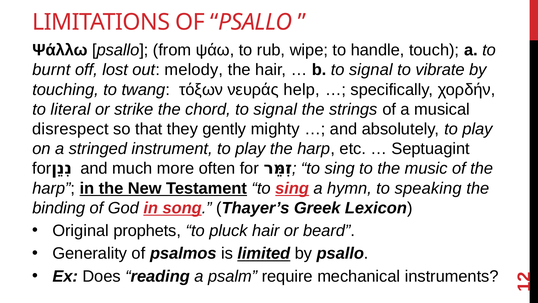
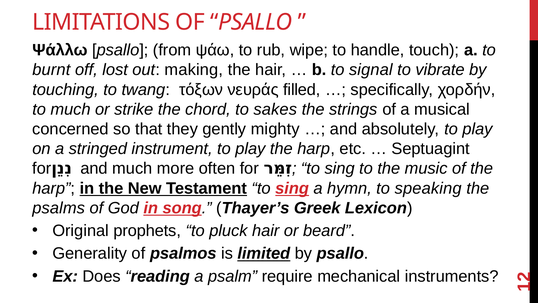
melody: melody -> making
help: help -> filled
to literal: literal -> much
chord to signal: signal -> sakes
disrespect: disrespect -> concerned
binding: binding -> psalms
